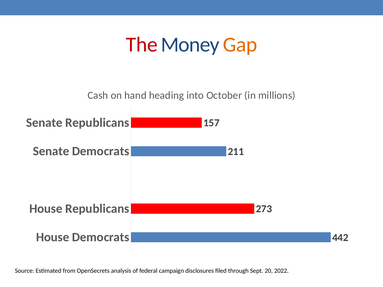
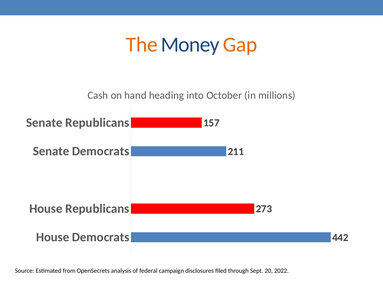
The colour: red -> orange
